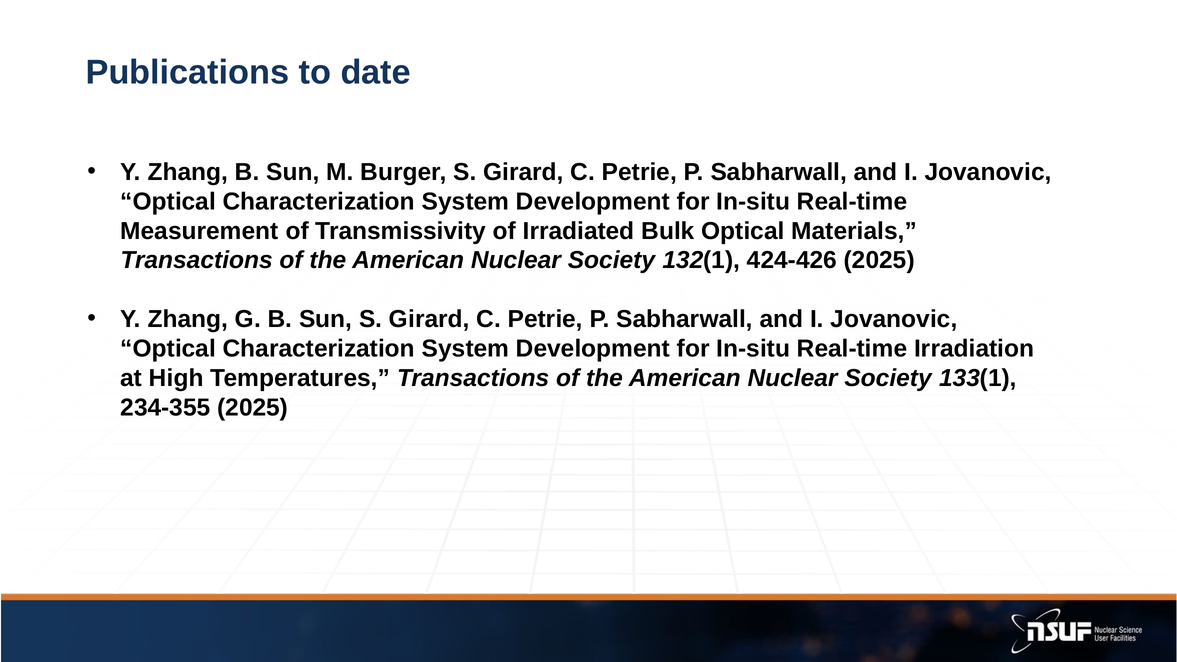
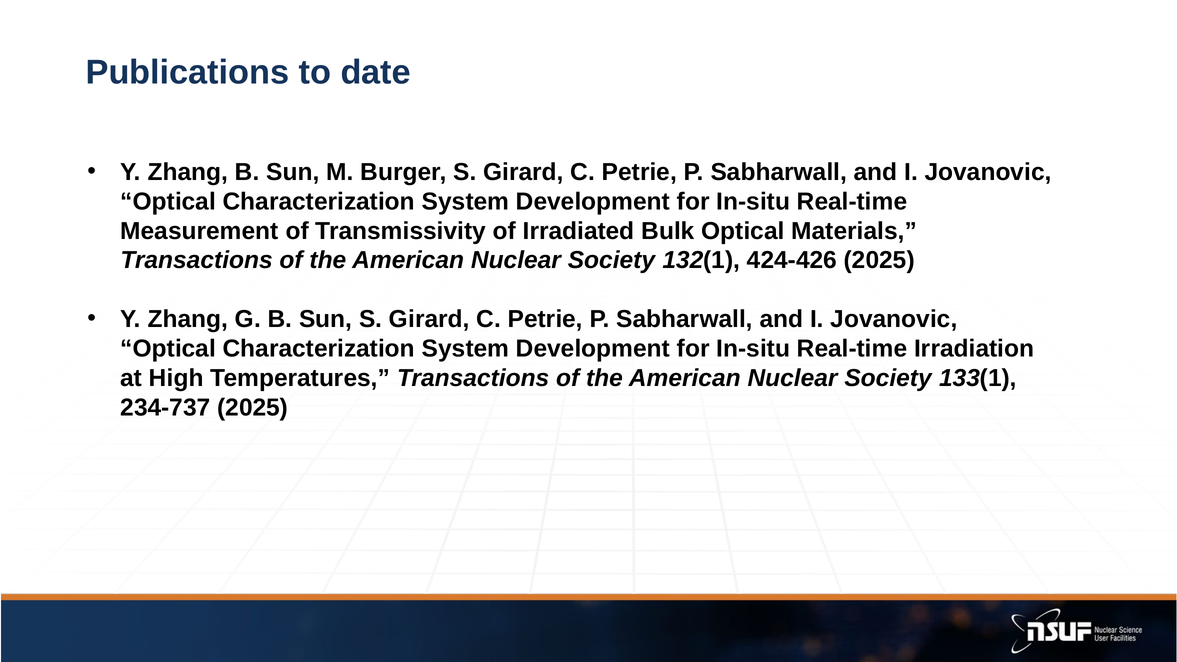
234-355: 234-355 -> 234-737
